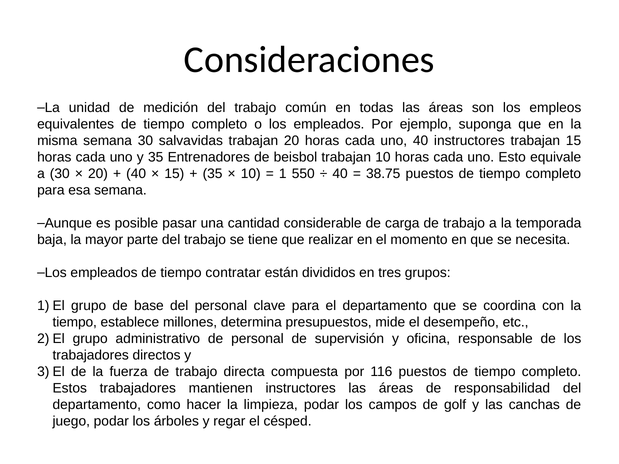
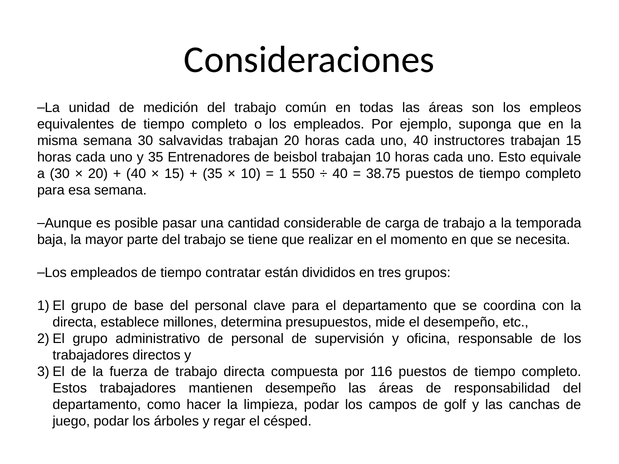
tiempo at (75, 322): tiempo -> directa
mantienen instructores: instructores -> desempeño
